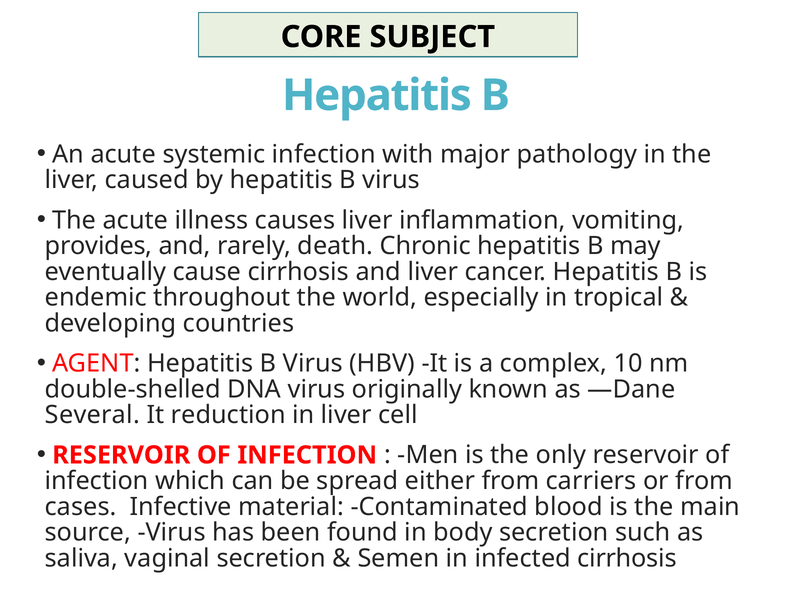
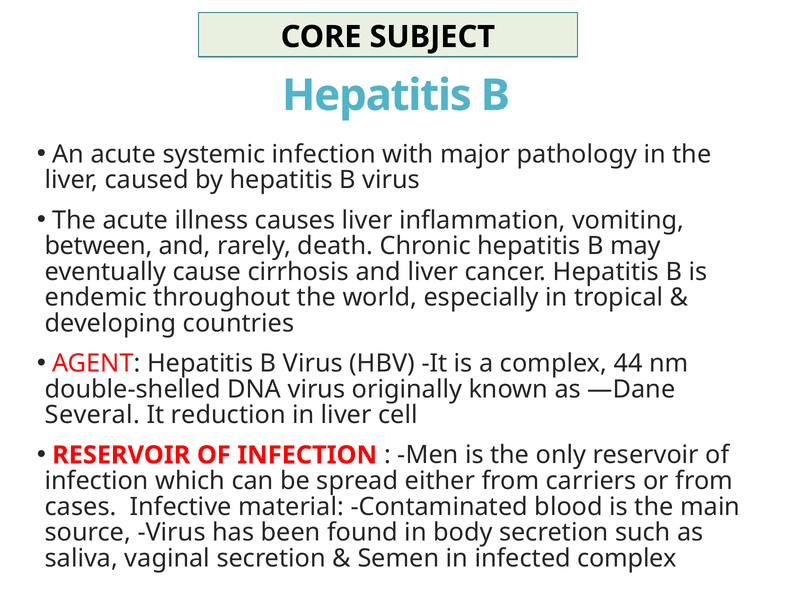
provides: provides -> between
10: 10 -> 44
infected cirrhosis: cirrhosis -> complex
